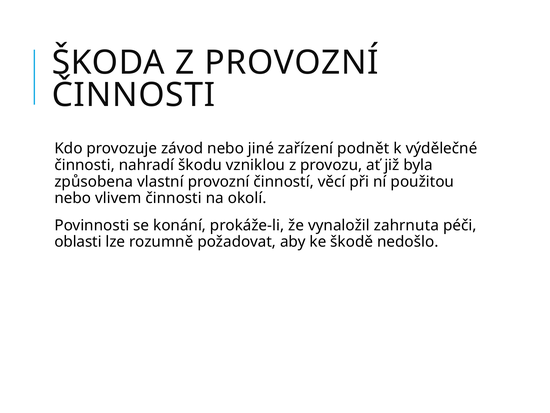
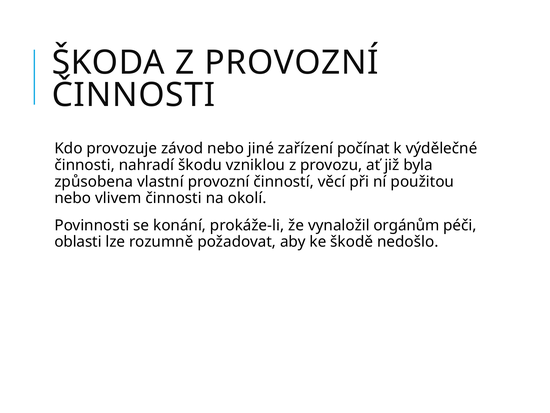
podnět: podnět -> počínat
zahrnuta: zahrnuta -> orgánům
